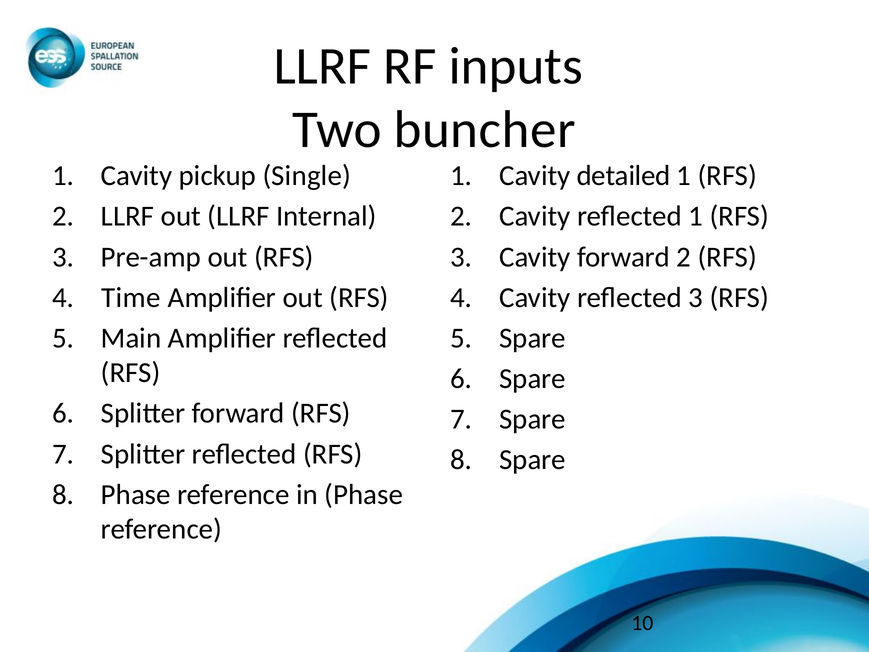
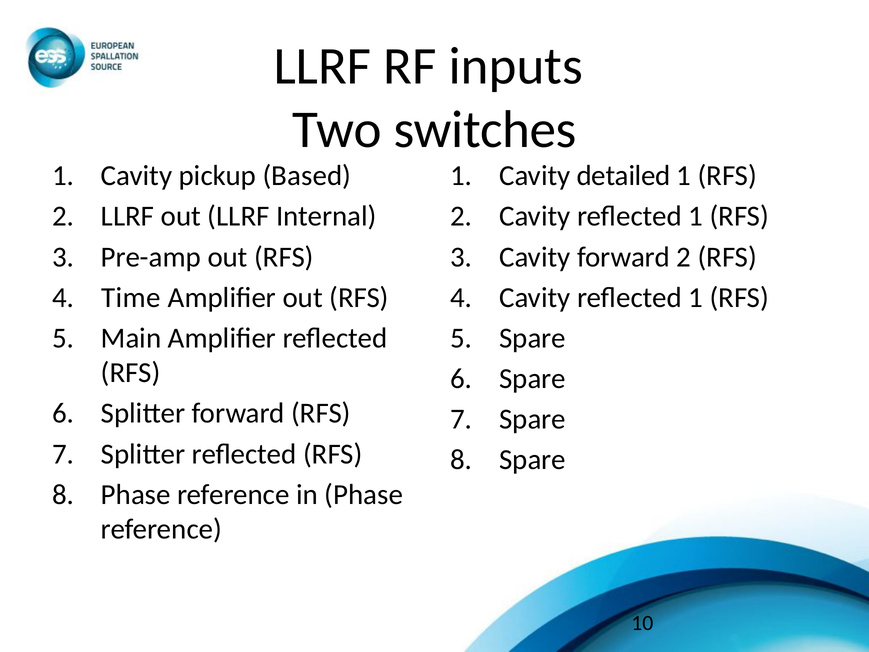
buncher: buncher -> switches
Single: Single -> Based
3 at (696, 297): 3 -> 1
